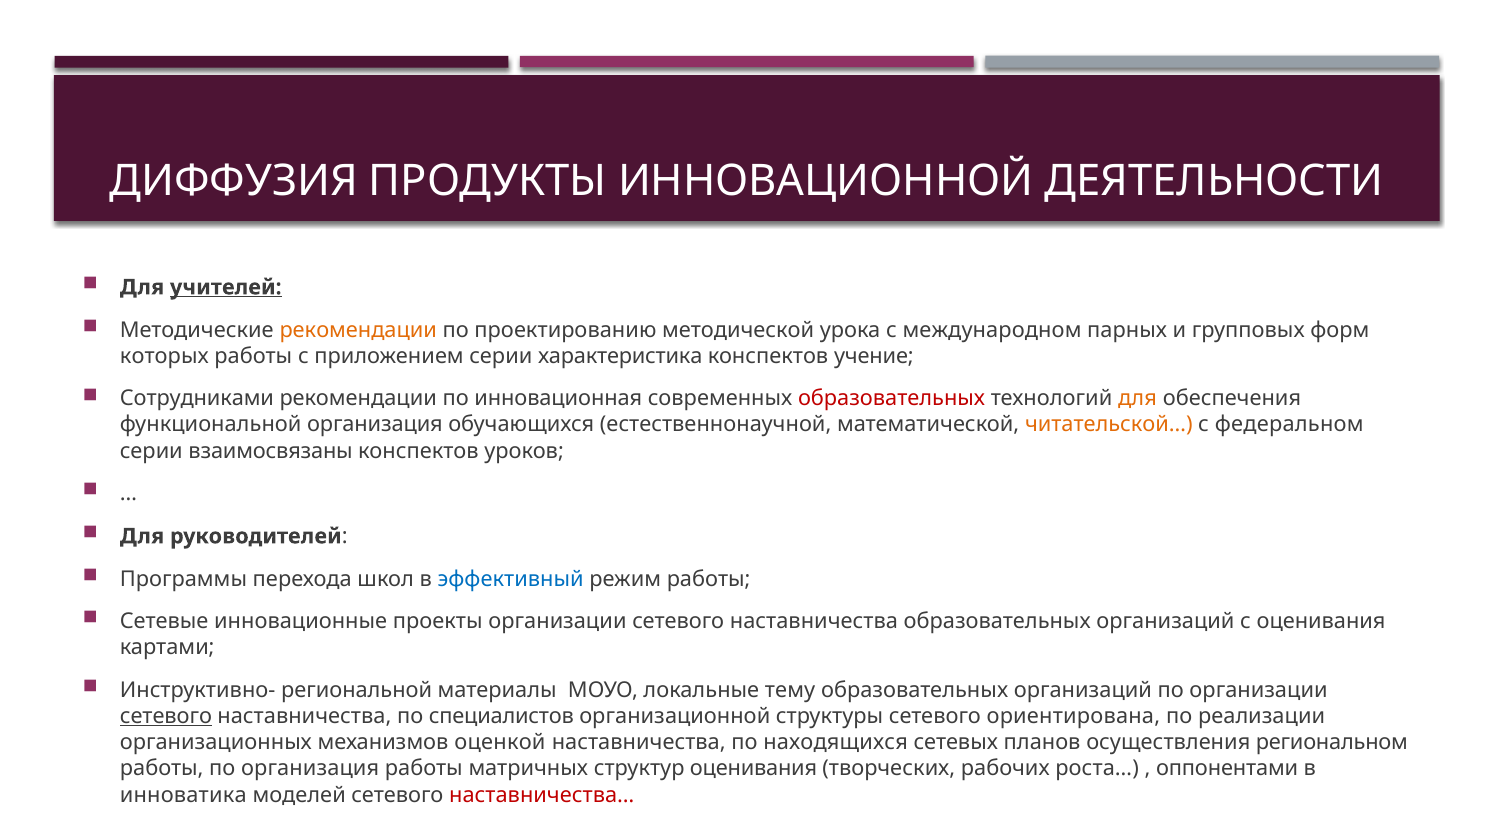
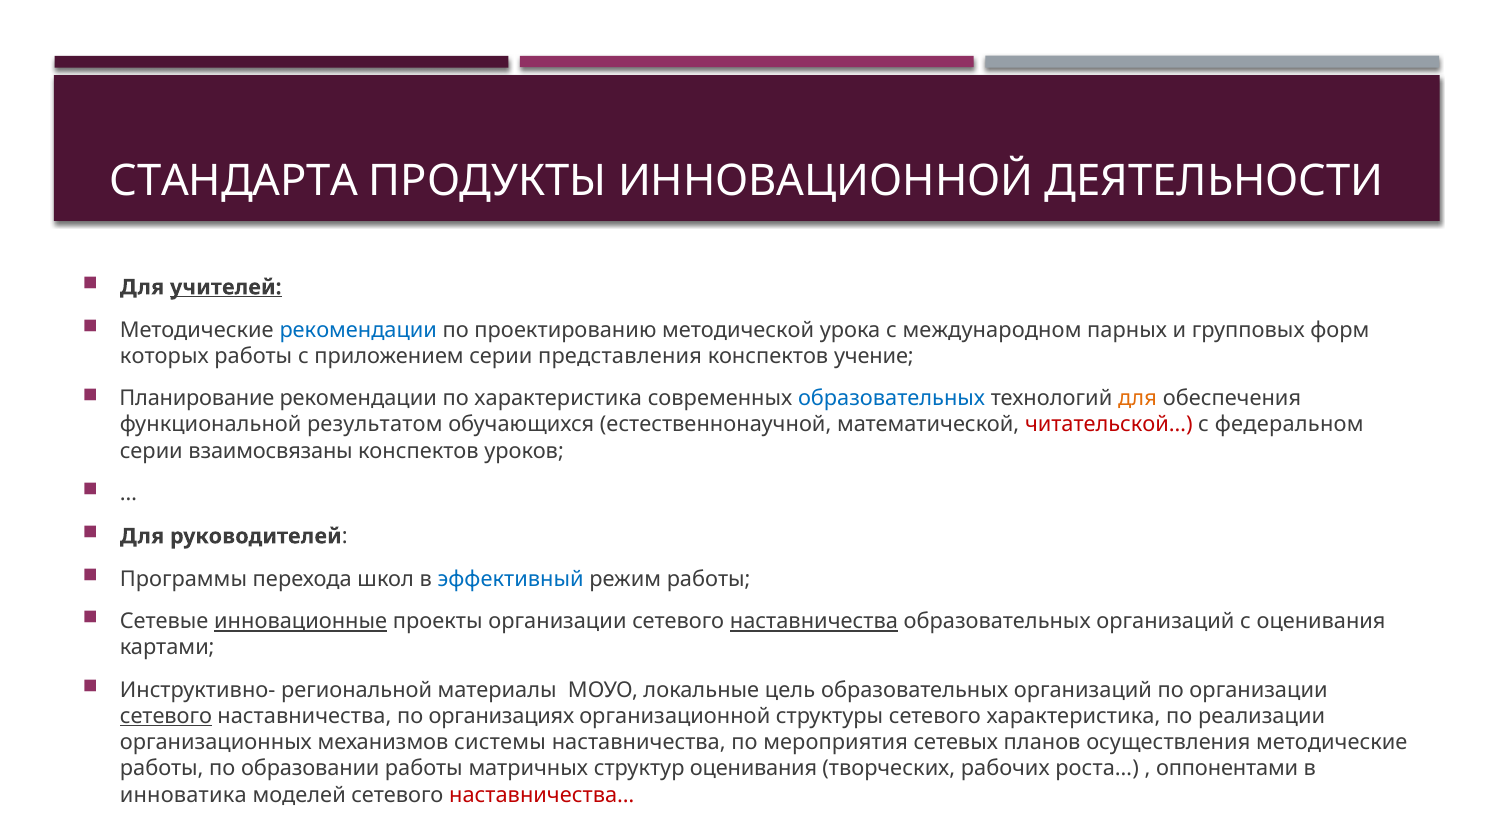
ДИФФУЗИЯ: ДИФФУЗИЯ -> СТАНДАРТА
рекомендации at (358, 330) colour: orange -> blue
характеристика: характеристика -> представления
Сотрудниками: Сотрудниками -> Планирование
по инновационная: инновационная -> характеристика
образовательных at (892, 399) colour: red -> blue
функциональной организация: организация -> результатом
читательской… colour: orange -> red
инновационные underline: none -> present
наставничества at (814, 622) underline: none -> present
тему: тему -> цель
специалистов: специалистов -> организациях
сетевого ориентирована: ориентирована -> характеристика
оценкой: оценкой -> системы
находящихся: находящихся -> мероприятия
осуществления региональном: региональном -> методические
по организация: организация -> образовании
